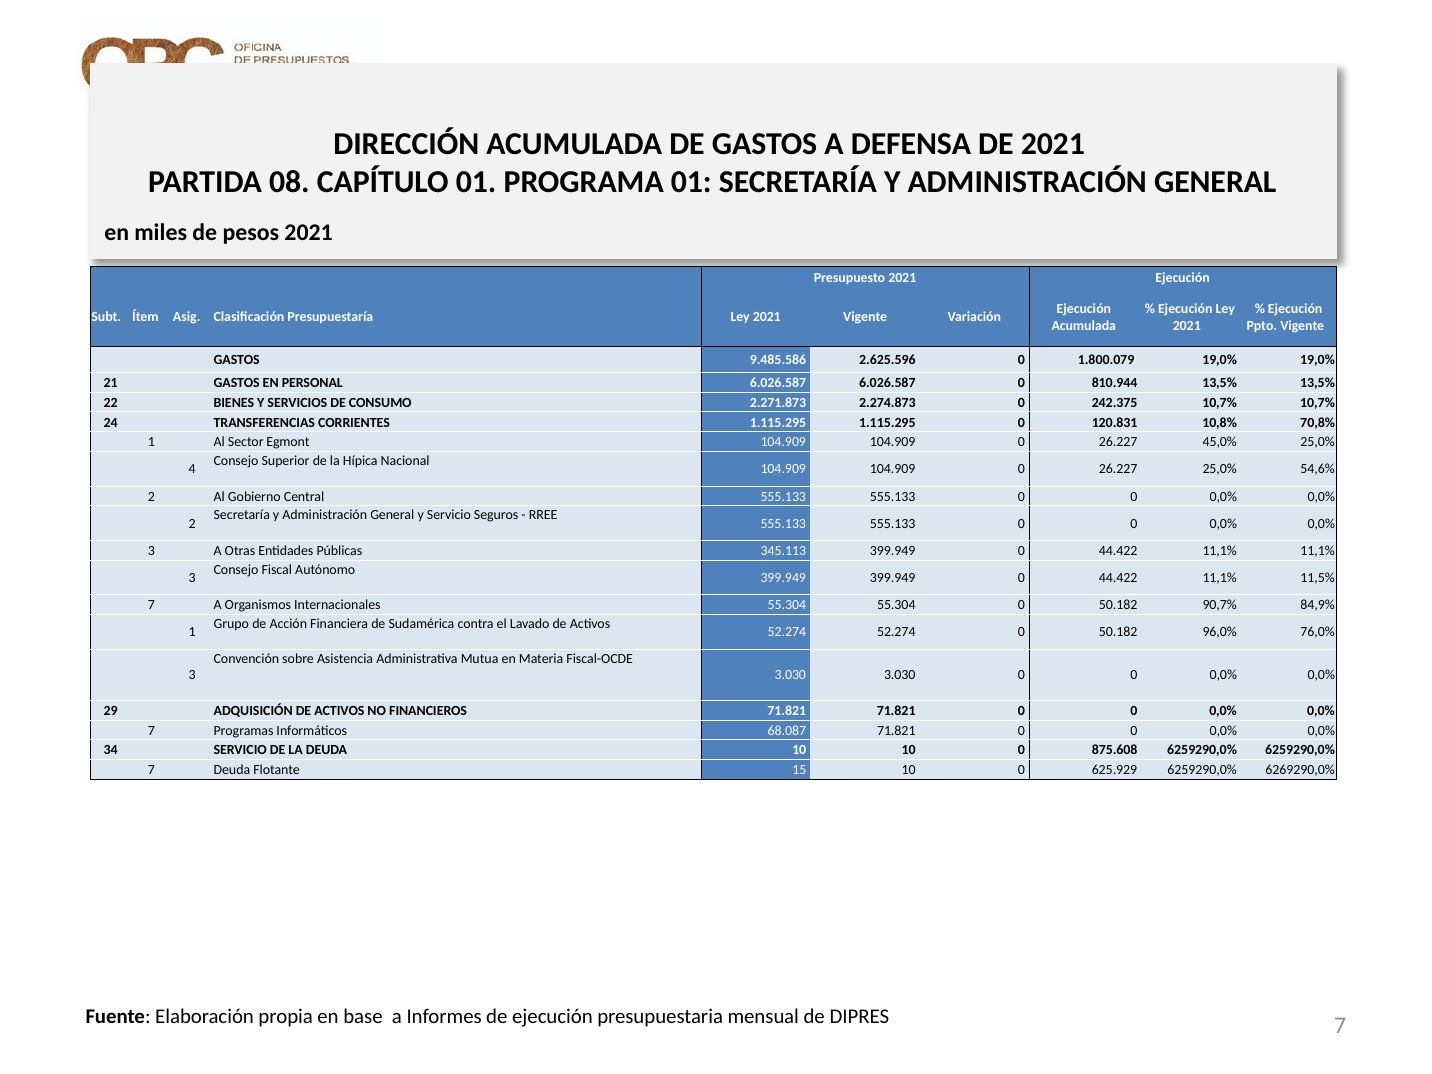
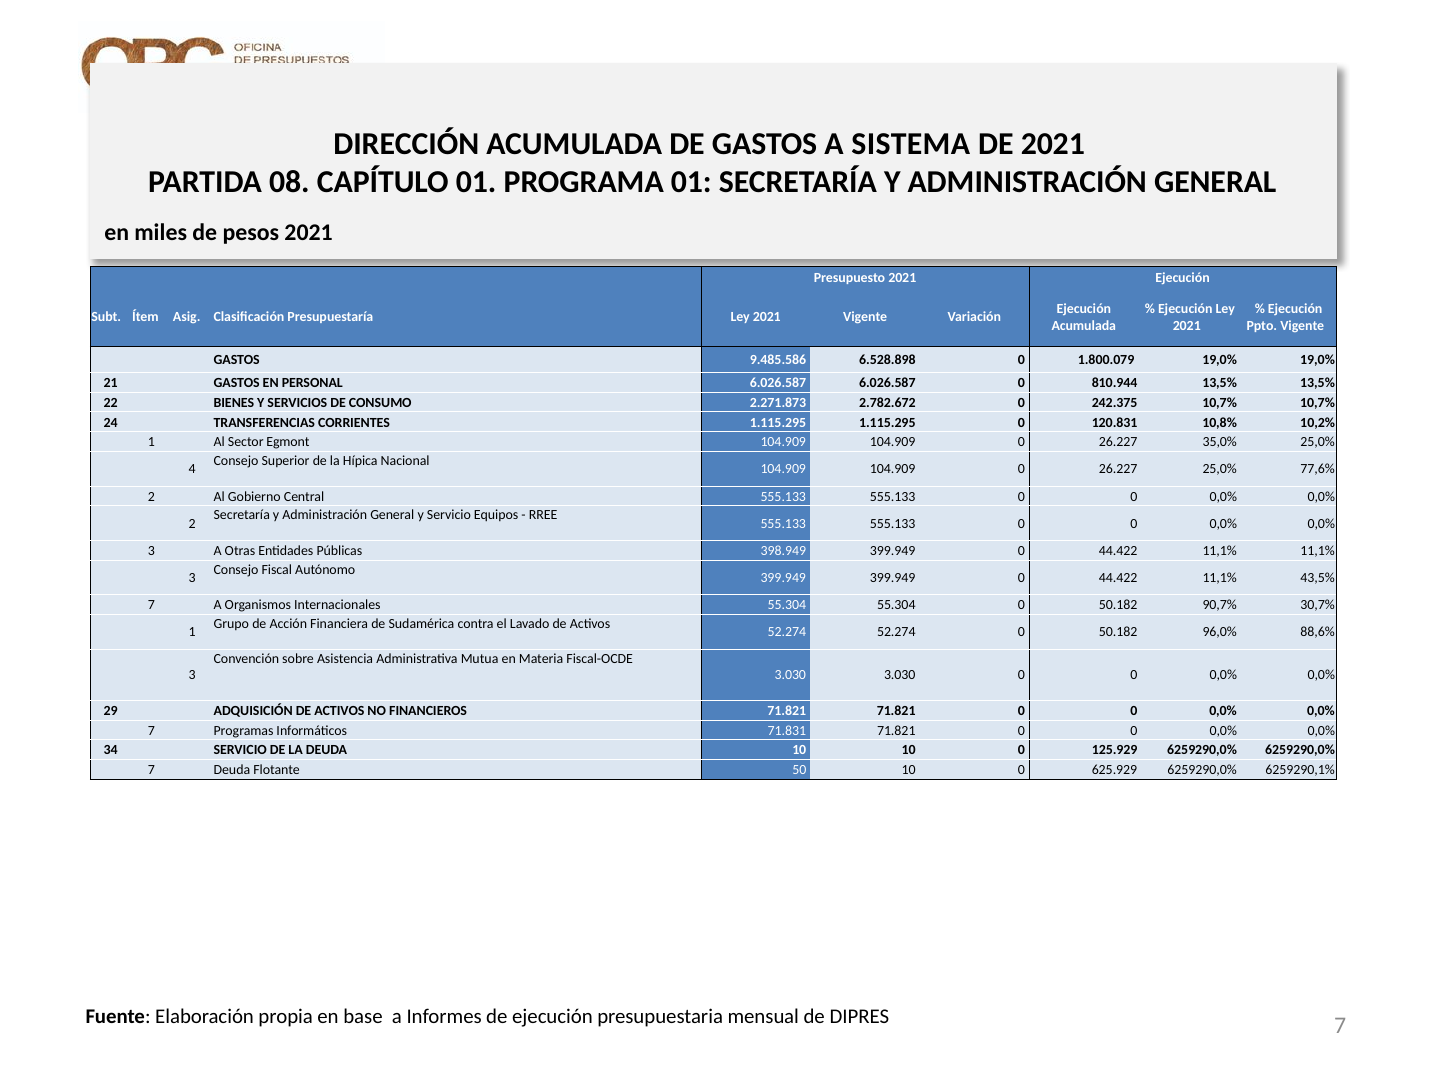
DEFENSA: DEFENSA -> SISTEMA
2.625.596: 2.625.596 -> 6.528.898
2.274.873: 2.274.873 -> 2.782.672
70,8%: 70,8% -> 10,2%
45,0%: 45,0% -> 35,0%
54,6%: 54,6% -> 77,6%
Seguros: Seguros -> Equipos
345.113: 345.113 -> 398.949
11,5%: 11,5% -> 43,5%
84,9%: 84,9% -> 30,7%
76,0%: 76,0% -> 88,6%
68.087: 68.087 -> 71.831
875.608: 875.608 -> 125.929
15: 15 -> 50
6269290,0%: 6269290,0% -> 6259290,1%
